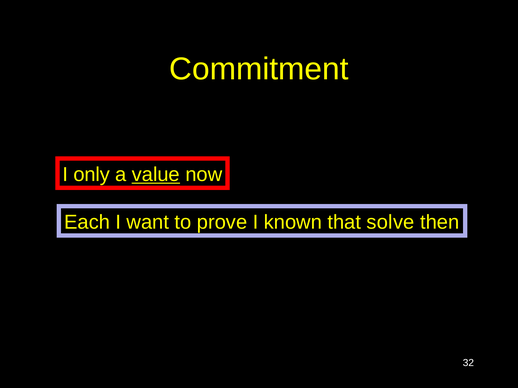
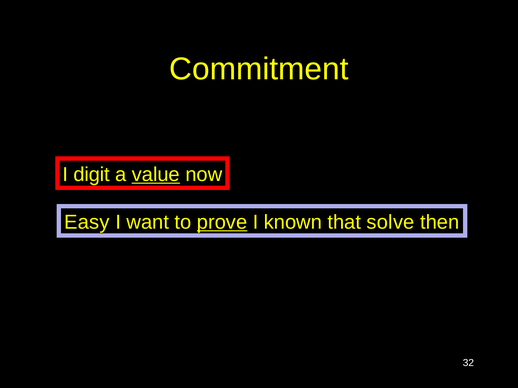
only: only -> digit
Each: Each -> Easy
prove underline: none -> present
